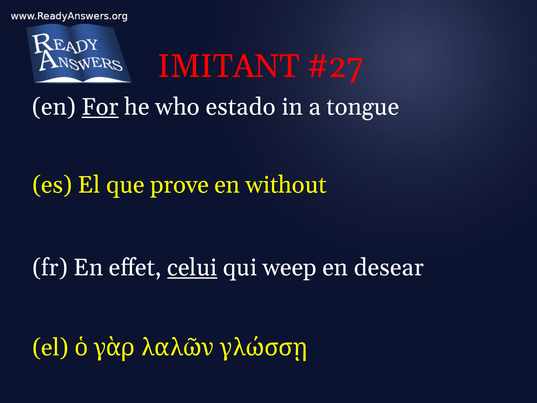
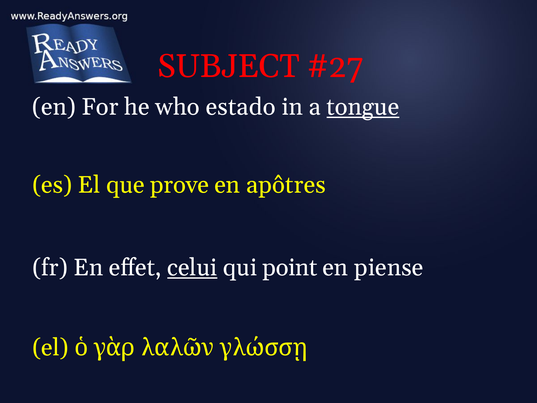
IMITANT: IMITANT -> SUBJECT
For underline: present -> none
tongue underline: none -> present
without: without -> apôtres
weep: weep -> point
desear: desear -> piense
